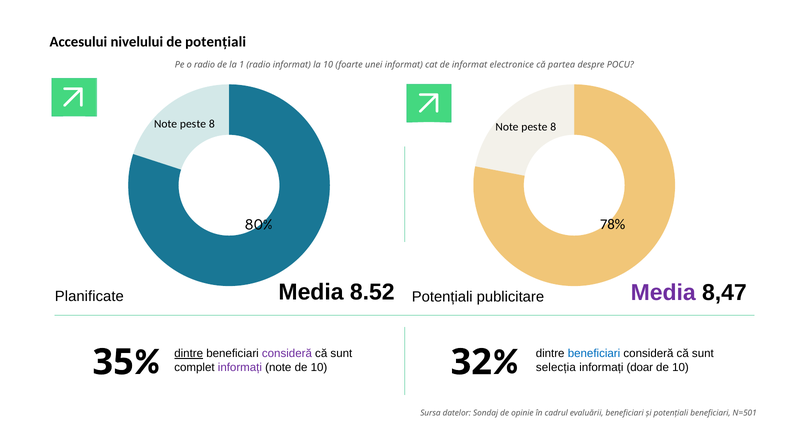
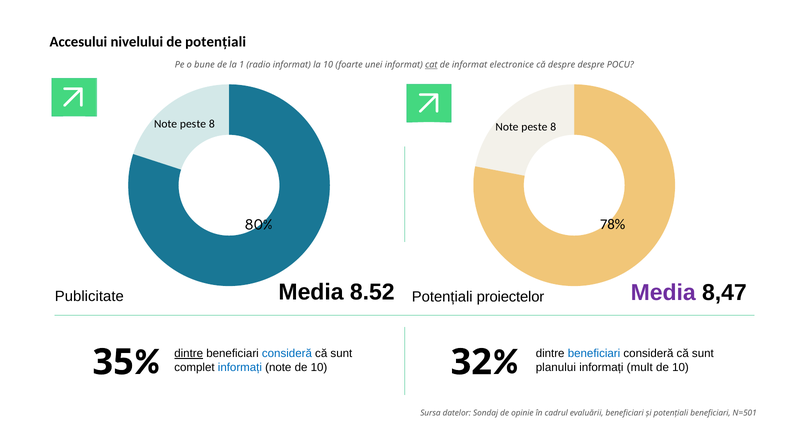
o radio: radio -> bune
cat underline: none -> present
că partea: partea -> despre
Planificate: Planificate -> Publicitate
publicitare: publicitare -> proiectelor
consideră at (287, 354) colour: purple -> blue
informați at (240, 367) colour: purple -> blue
selecția: selecția -> planului
doar: doar -> mult
